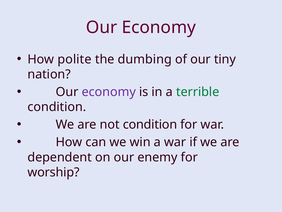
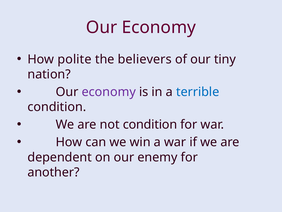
dumbing: dumbing -> believers
terrible colour: green -> blue
worship: worship -> another
